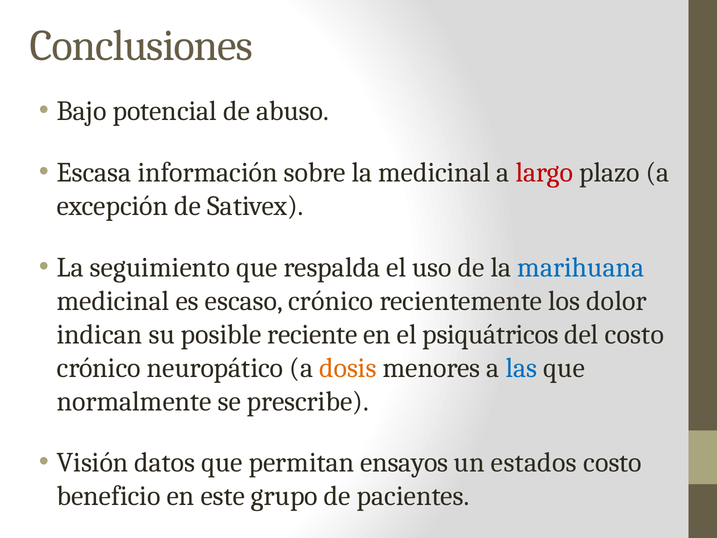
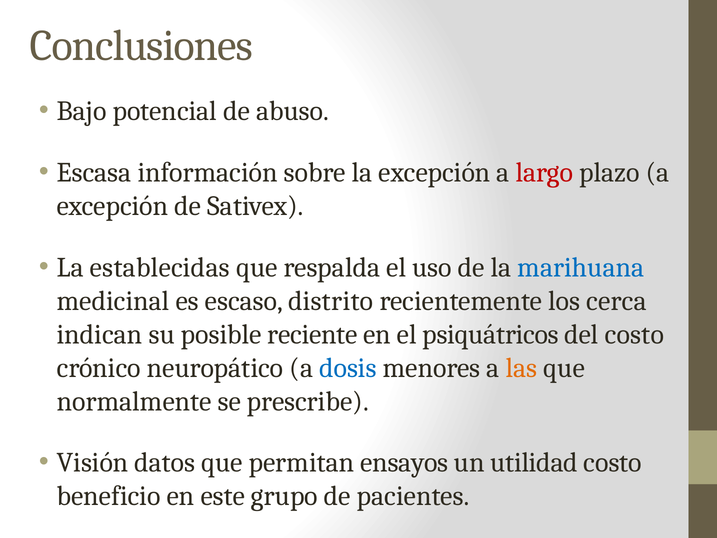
la medicinal: medicinal -> excepción
seguimiento: seguimiento -> establecidas
escaso crónico: crónico -> distrito
dolor: dolor -> cerca
dosis colour: orange -> blue
las colour: blue -> orange
estados: estados -> utilidad
